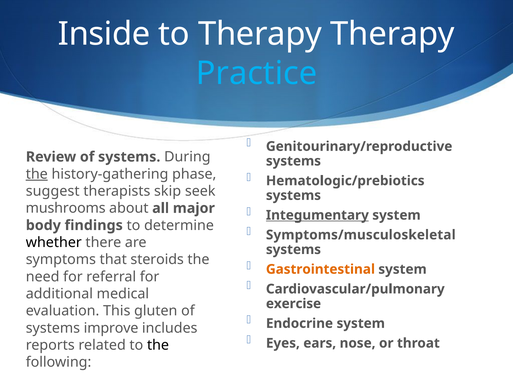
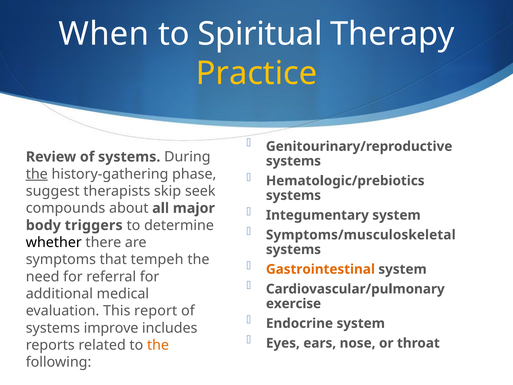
Inside: Inside -> When
to Therapy: Therapy -> Spiritual
Practice colour: light blue -> yellow
mushrooms: mushrooms -> compounds
Integumentary underline: present -> none
findings: findings -> triggers
steroids: steroids -> tempeh
gluten: gluten -> report
the at (158, 345) colour: black -> orange
